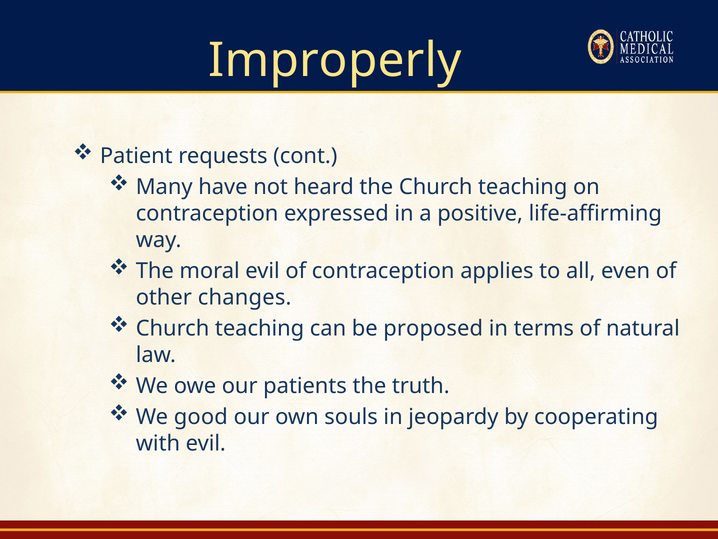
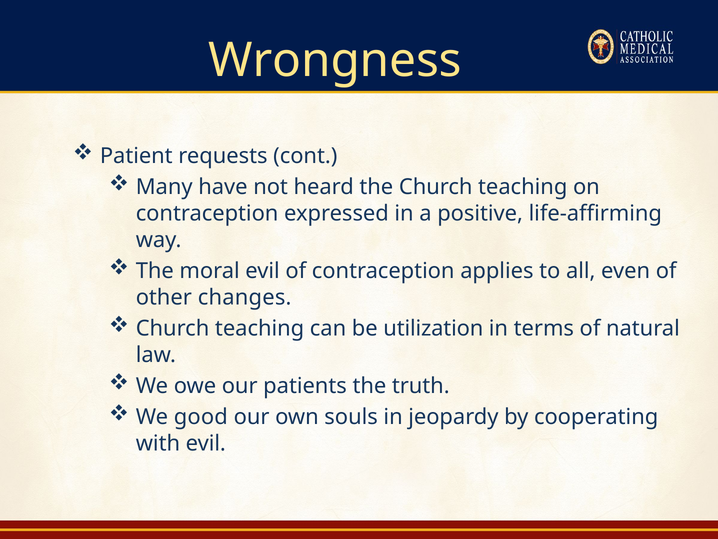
Improperly: Improperly -> Wrongness
proposed: proposed -> utilization
